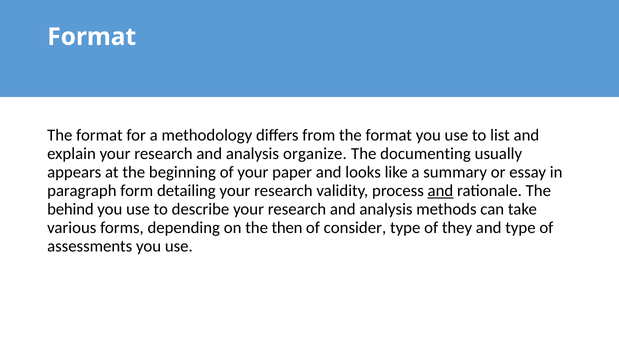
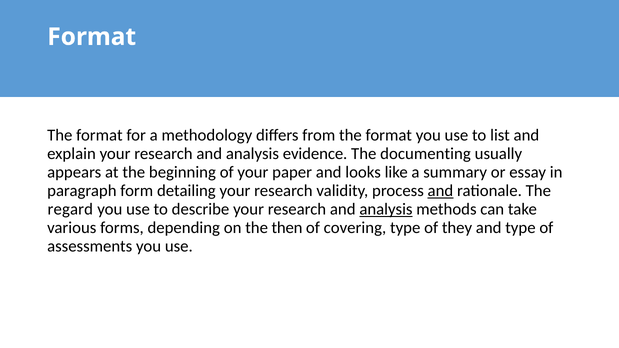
organize: organize -> evidence
behind: behind -> regard
analysis at (386, 209) underline: none -> present
consider: consider -> covering
